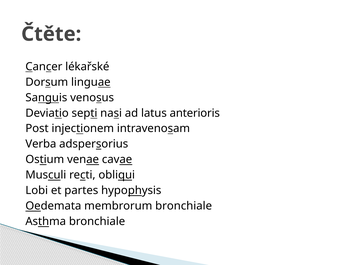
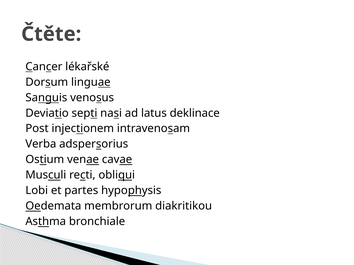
anterioris: anterioris -> deklinace
membrorum bronchiale: bronchiale -> diakritikou
